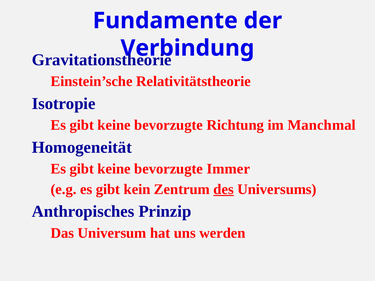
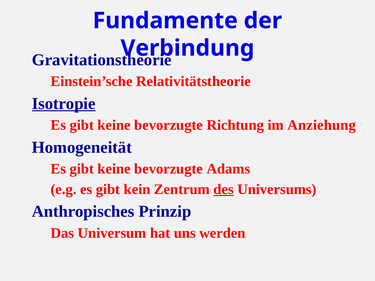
Isotropie underline: none -> present
Manchmal: Manchmal -> Anziehung
Immer: Immer -> Adams
